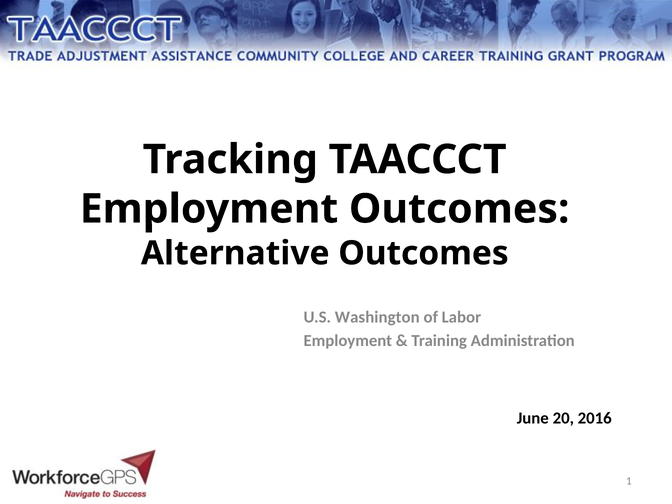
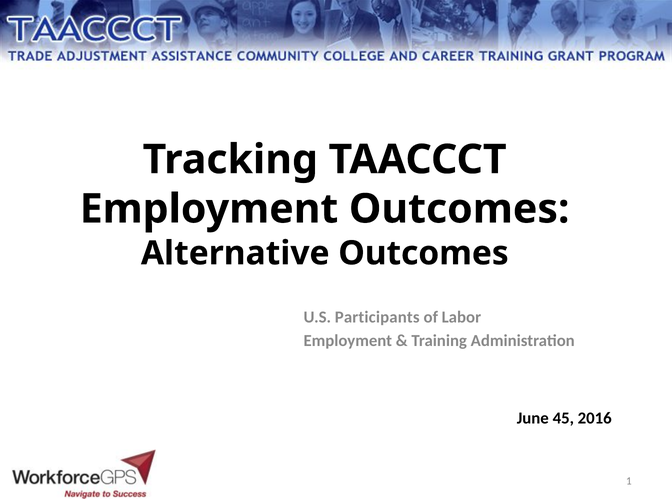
Washington: Washington -> Participants
20: 20 -> 45
